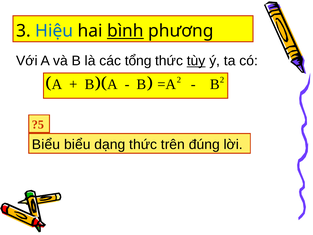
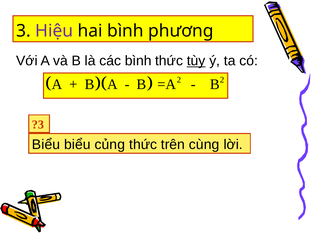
Hiệu colour: blue -> purple
bình at (125, 31) underline: present -> none
các tổng: tổng -> bình
?5: ?5 -> ?3
dạng: dạng -> củng
đúng: đúng -> cùng
